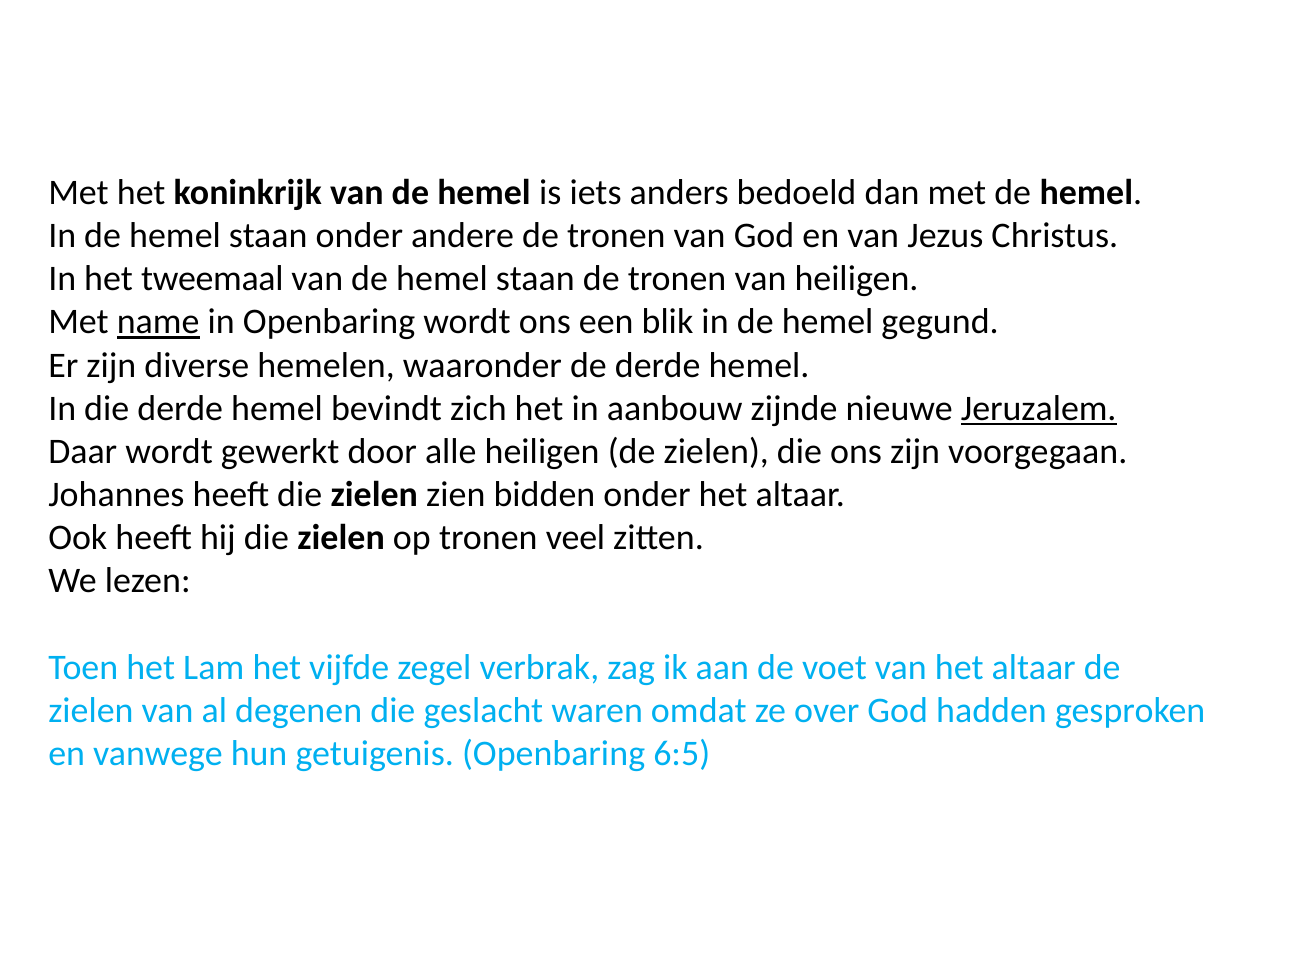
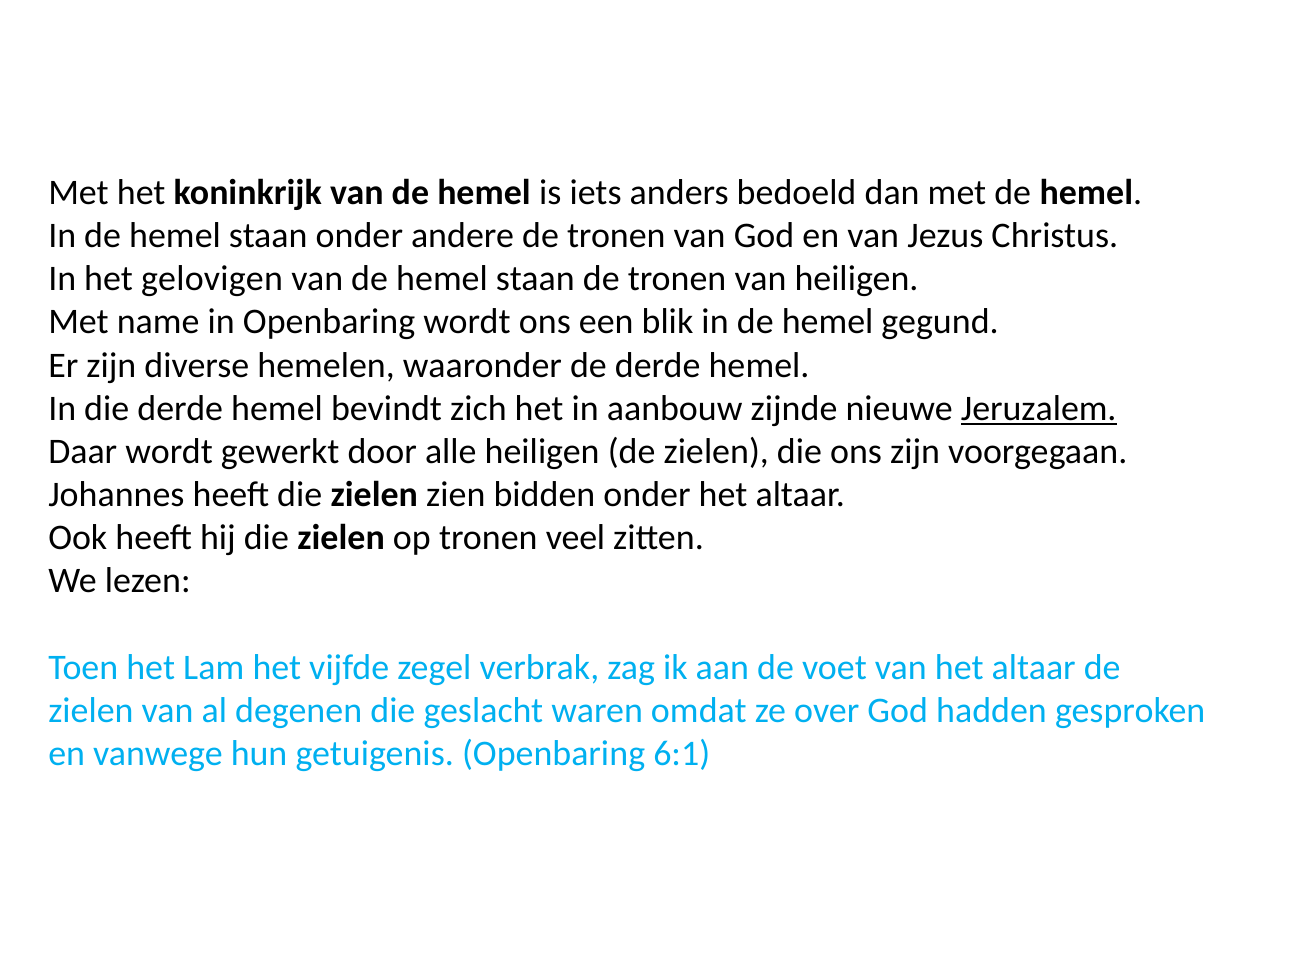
tweemaal: tweemaal -> gelovigen
name underline: present -> none
6:5: 6:5 -> 6:1
